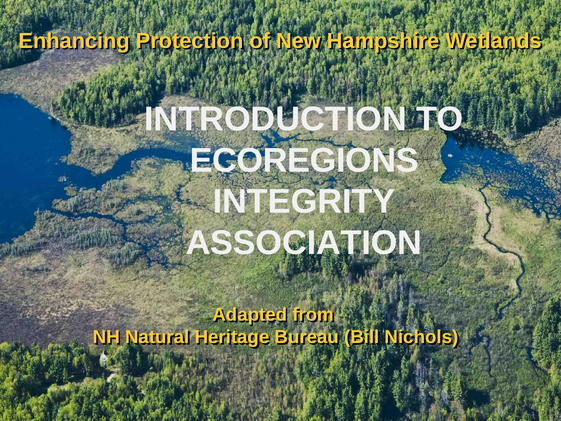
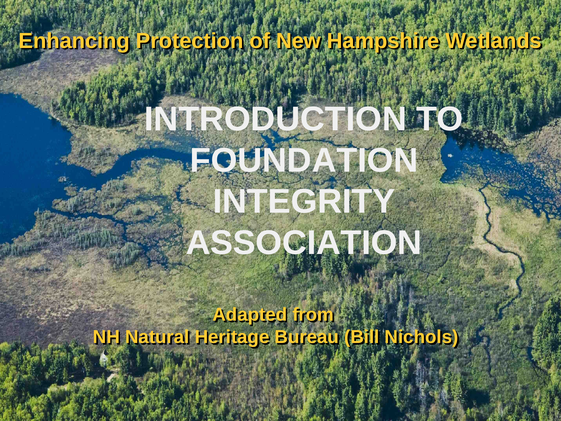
ECOREGIONS: ECOREGIONS -> FOUNDATION
